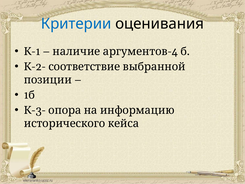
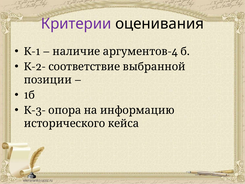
Критерии colour: blue -> purple
